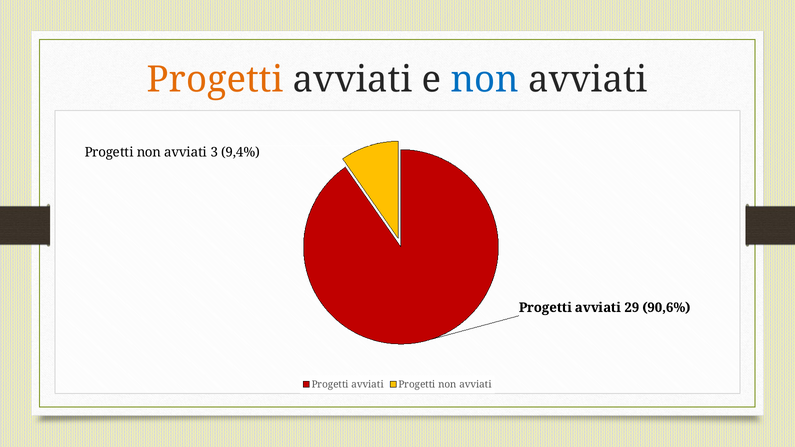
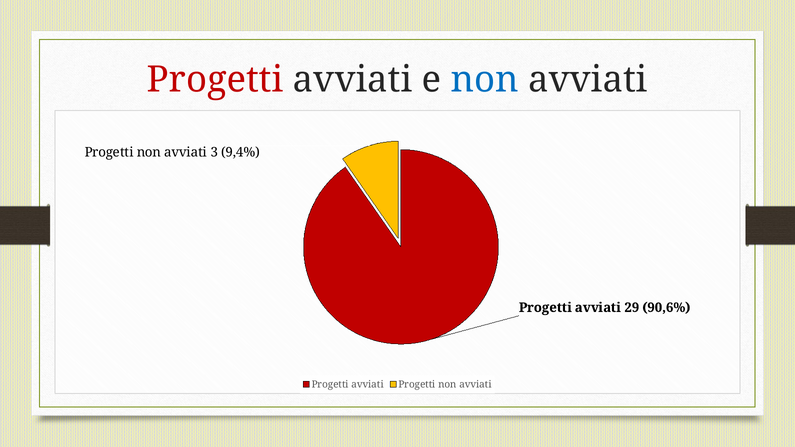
Progetti at (215, 80) colour: orange -> red
